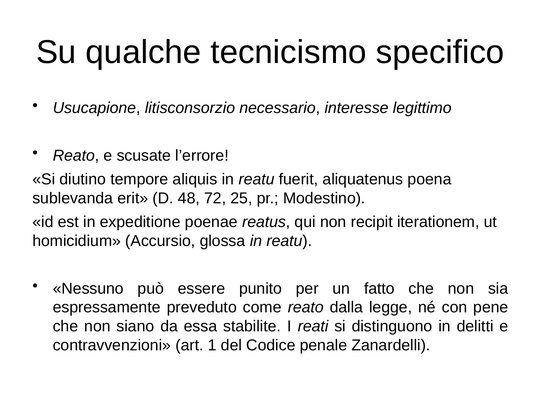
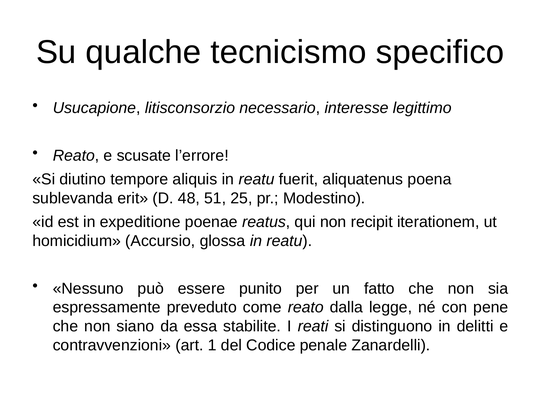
72: 72 -> 51
